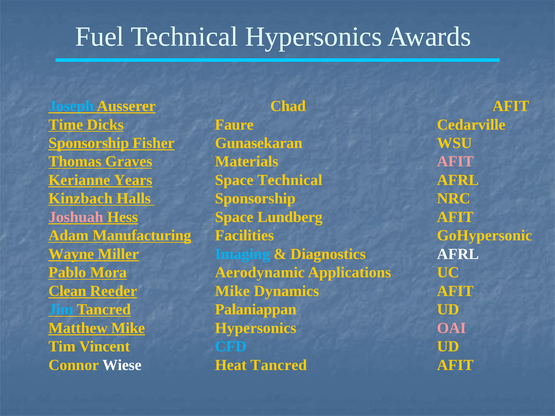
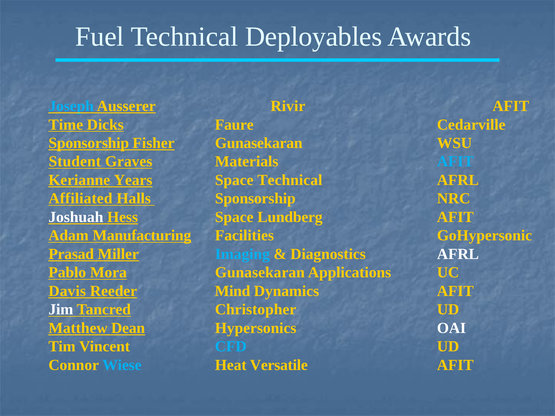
Technical Hypersonics: Hypersonics -> Deployables
Chad: Chad -> Rivir
Thomas: Thomas -> Student
AFIT at (455, 162) colour: pink -> light blue
Kinzbach: Kinzbach -> Affiliated
Joshuah colour: pink -> white
Wayne: Wayne -> Prasad
Mora Aerodynamic: Aerodynamic -> Gunasekaran
Clean: Clean -> Davis
Reeder Mike: Mike -> Mind
Jim colour: light blue -> white
Palaniappan: Palaniappan -> Christopher
Matthew Mike: Mike -> Dean
OAI colour: pink -> white
Wiese colour: white -> light blue
Heat Tancred: Tancred -> Versatile
